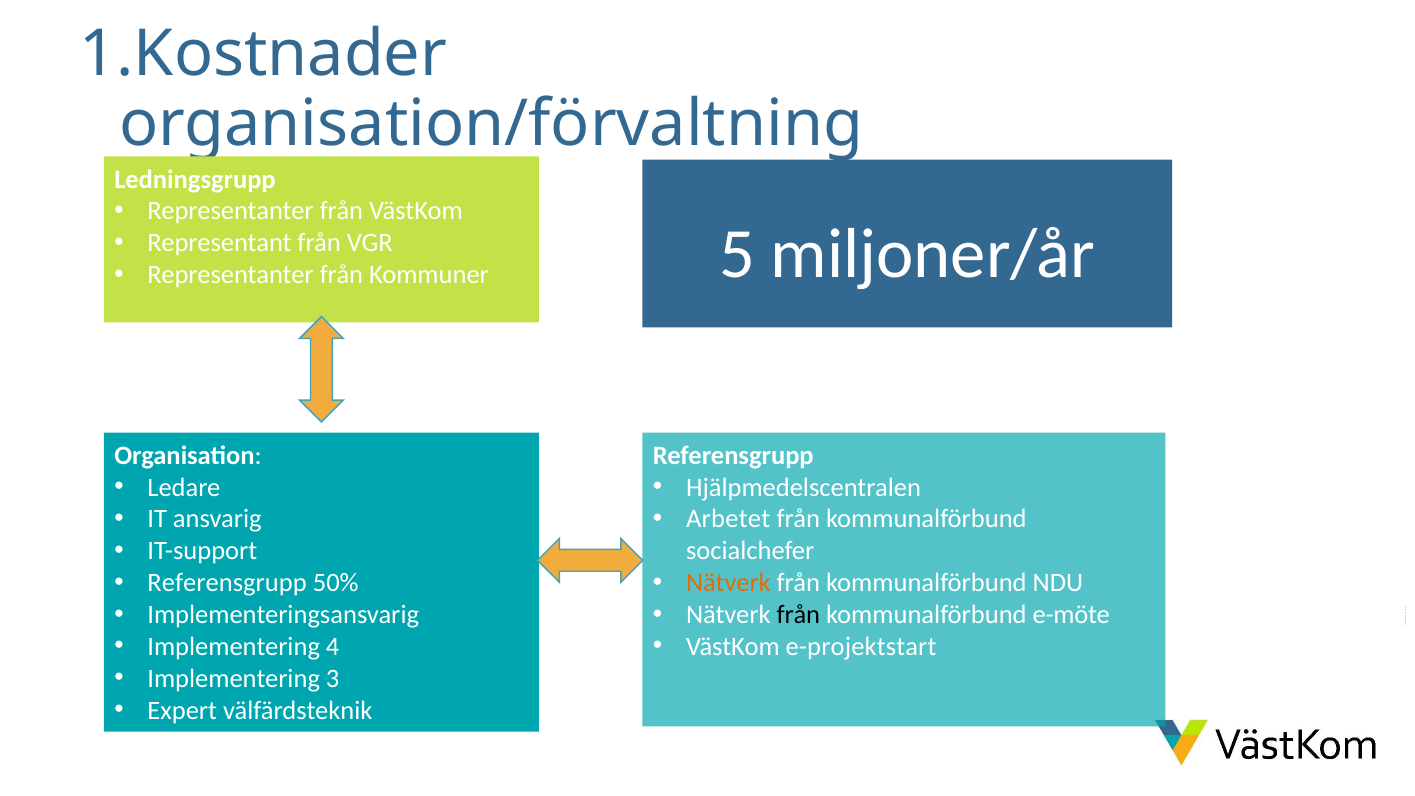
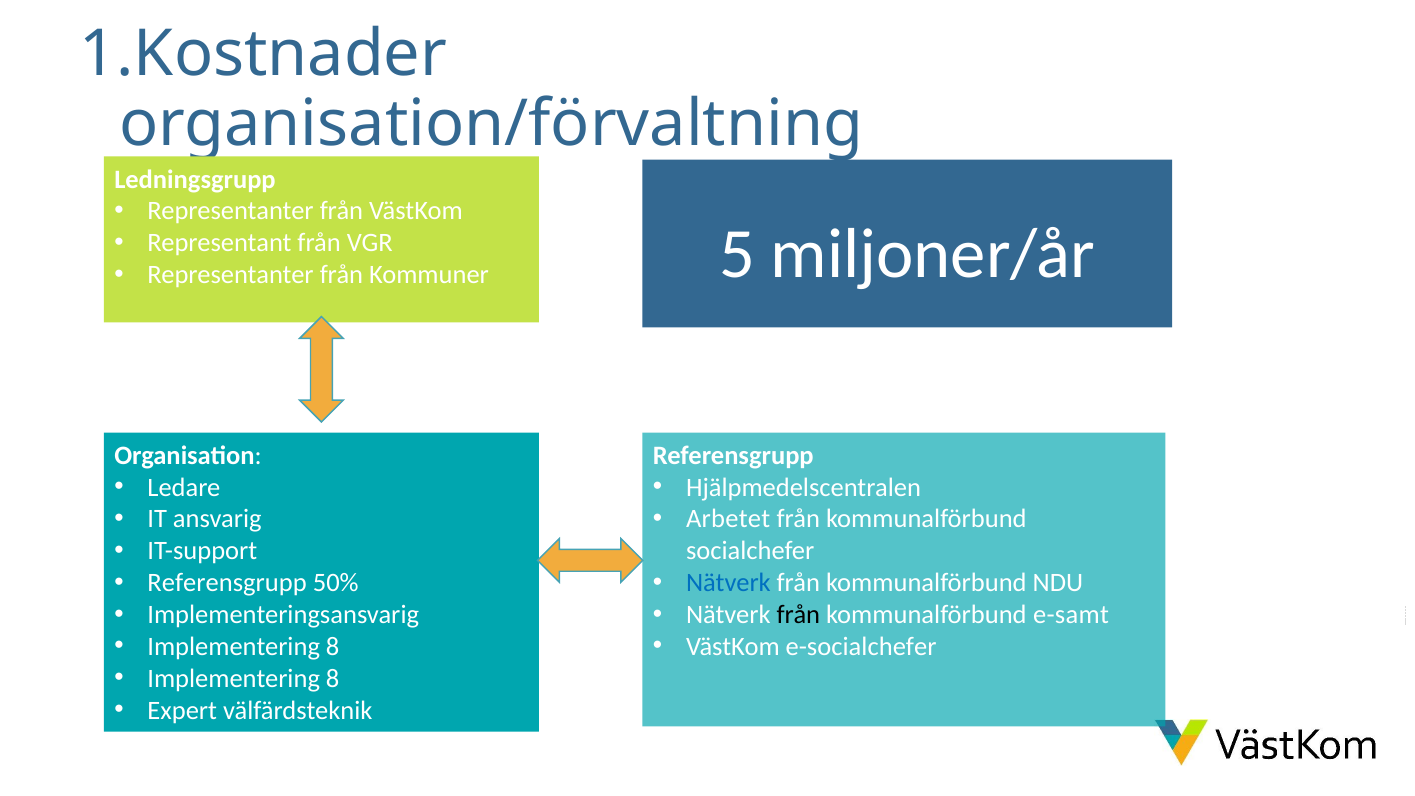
Nätverk at (728, 583) colour: orange -> blue
e-möte: e-möte -> e-samt
4 at (333, 647): 4 -> 8
e-projektstart: e-projektstart -> e-socialchefer
3 at (333, 678): 3 -> 8
